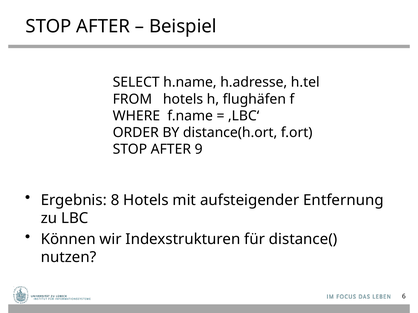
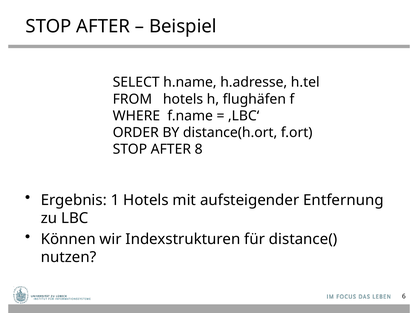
9: 9 -> 8
8: 8 -> 1
